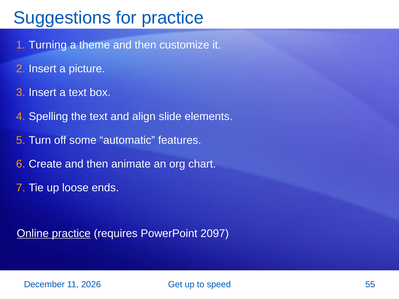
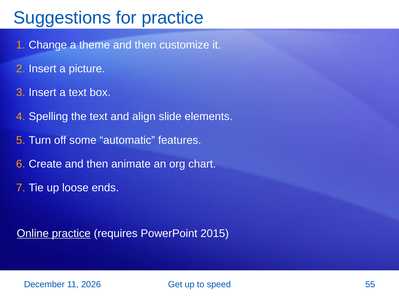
Turning: Turning -> Change
2097: 2097 -> 2015
